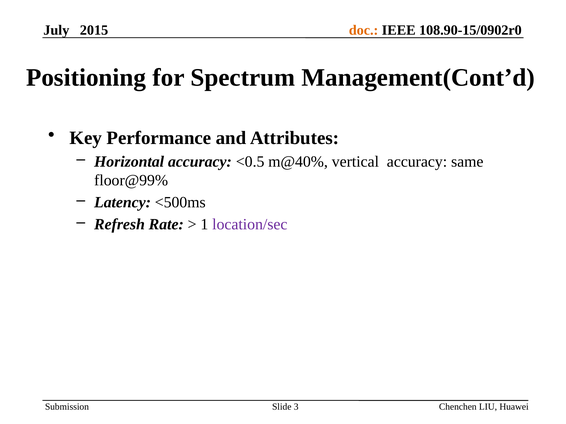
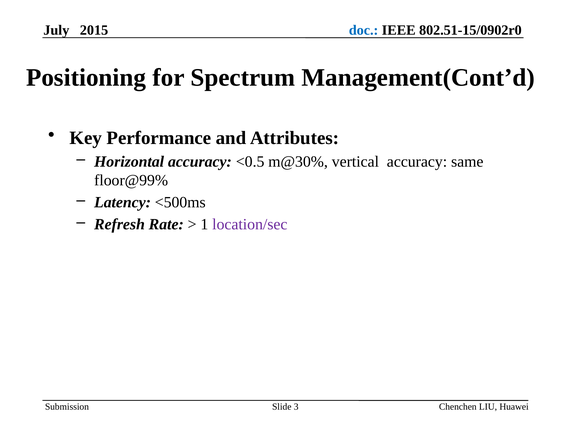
doc colour: orange -> blue
108.90-15/0902r0: 108.90-15/0902r0 -> 802.51-15/0902r0
m@40%: m@40% -> m@30%
